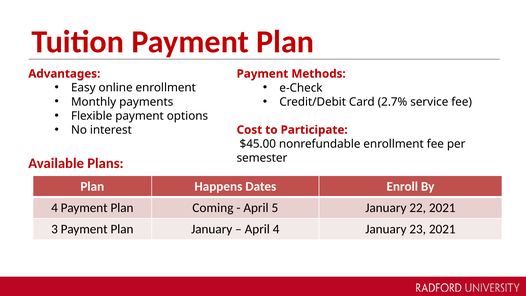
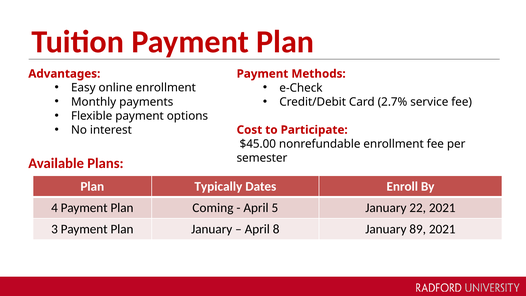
Happens: Happens -> Typically
April 4: 4 -> 8
23: 23 -> 89
